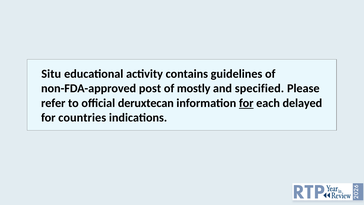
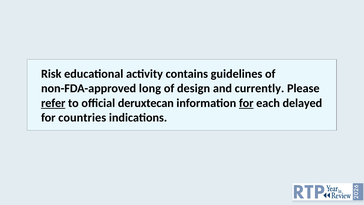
Situ: Situ -> Risk
post: post -> long
mostly: mostly -> design
specified: specified -> currently
refer underline: none -> present
